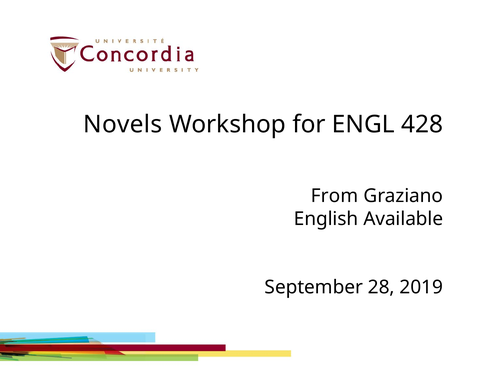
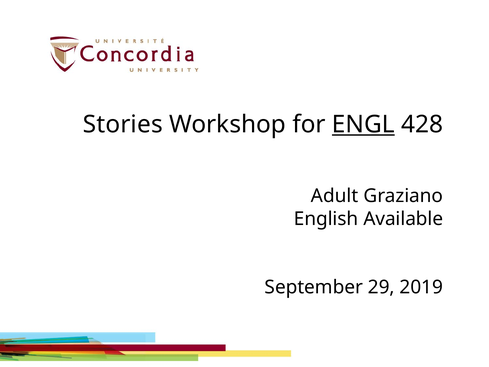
Novels: Novels -> Stories
ENGL underline: none -> present
From: From -> Adult
28: 28 -> 29
